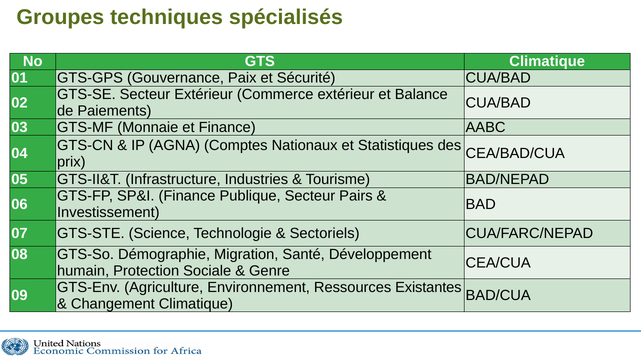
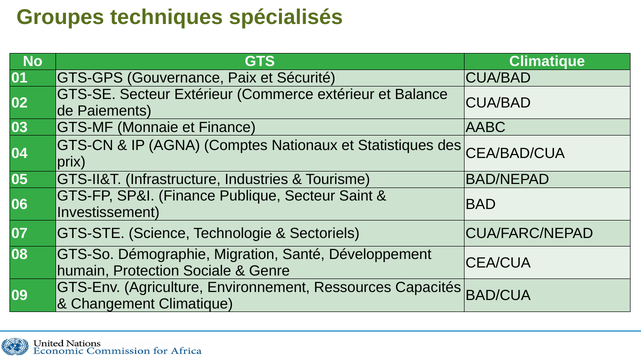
Pairs: Pairs -> Saint
Existantes: Existantes -> Capacités
